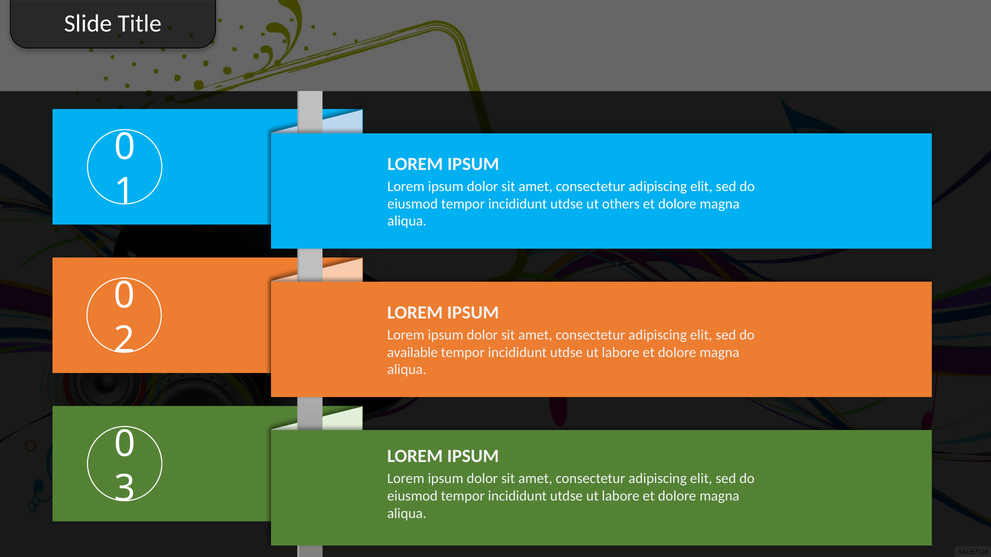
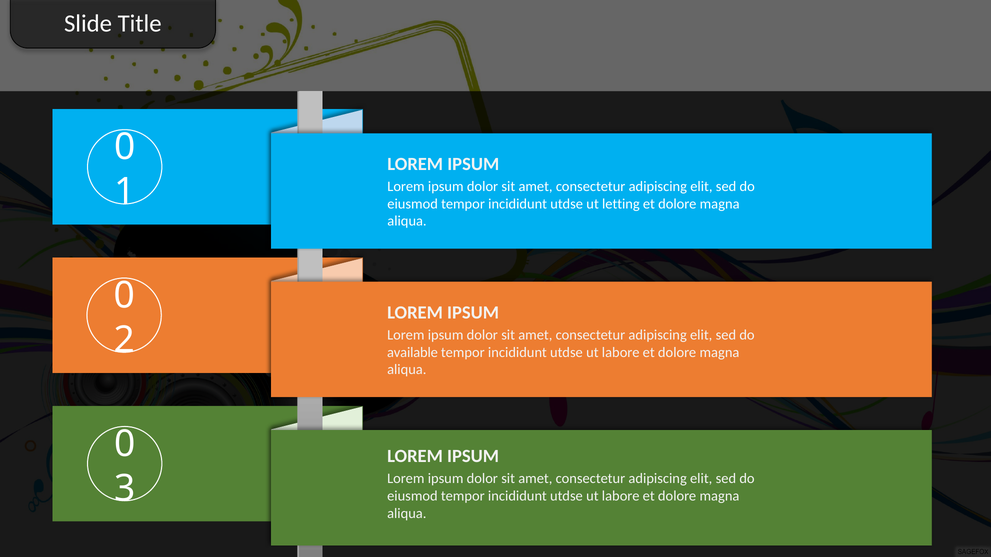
others: others -> letting
